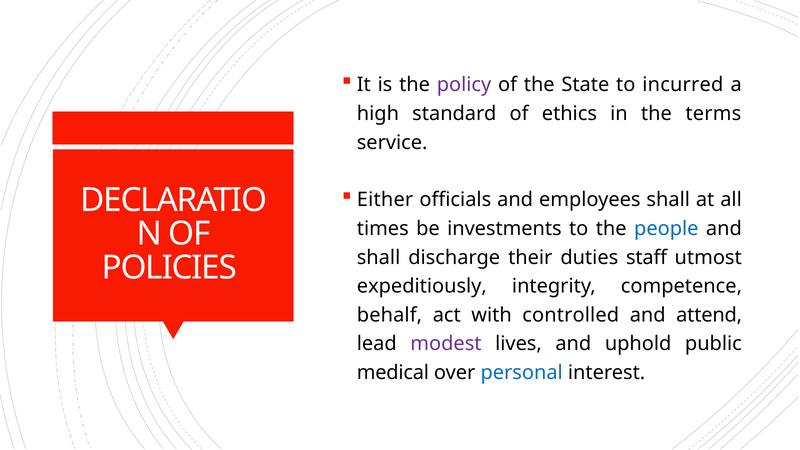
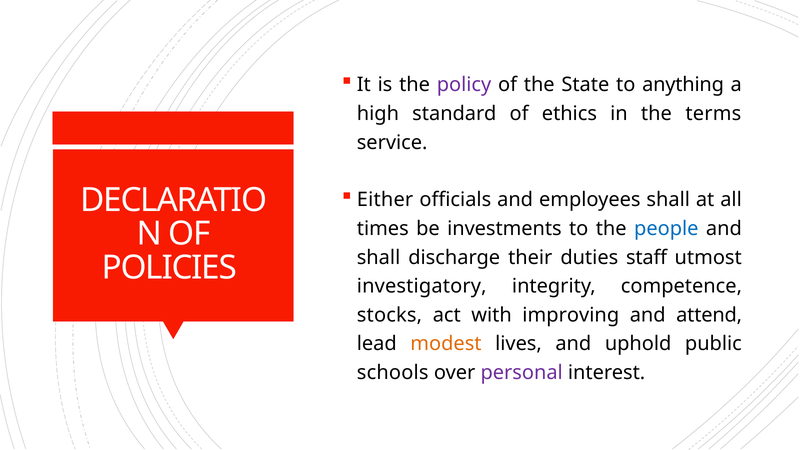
incurred: incurred -> anything
expeditiously: expeditiously -> investigatory
behalf: behalf -> stocks
controlled: controlled -> improving
modest colour: purple -> orange
medical: medical -> schools
personal colour: blue -> purple
